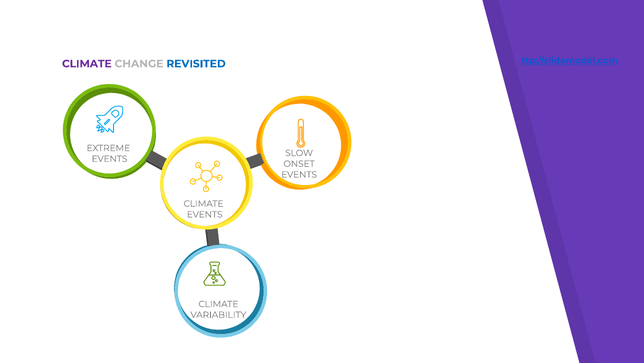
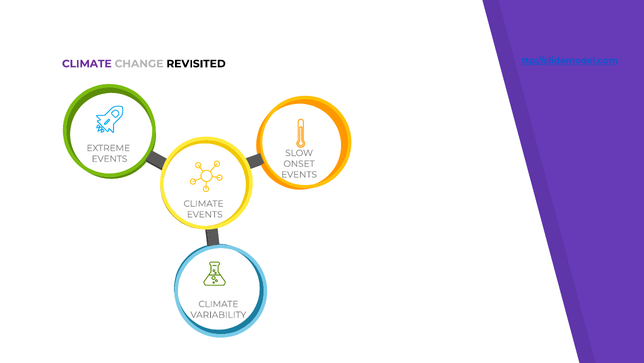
REVISITED colour: blue -> black
